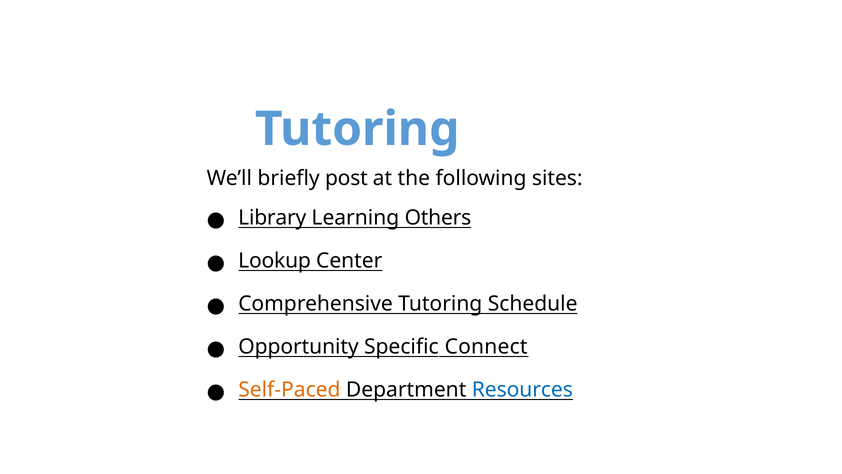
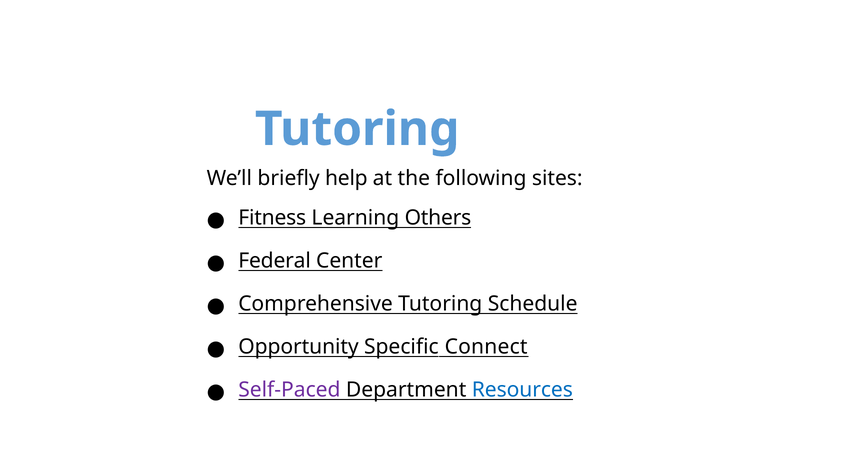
post: post -> help
Library: Library -> Fitness
Lookup: Lookup -> Federal
Self-Paced colour: orange -> purple
